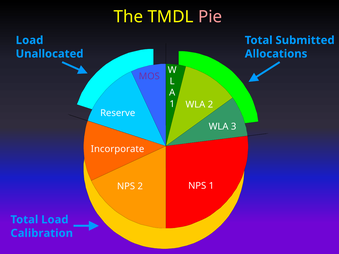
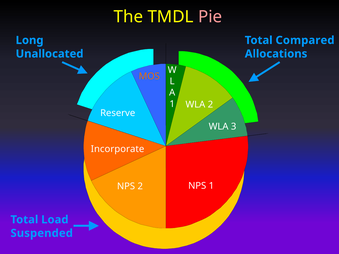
Load at (30, 40): Load -> Long
Submitted: Submitted -> Compared
MOS colour: purple -> orange
Calibration: Calibration -> Suspended
